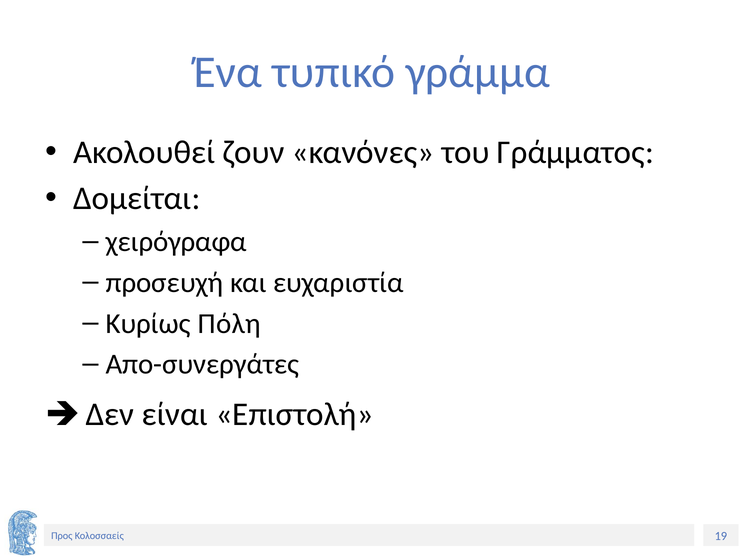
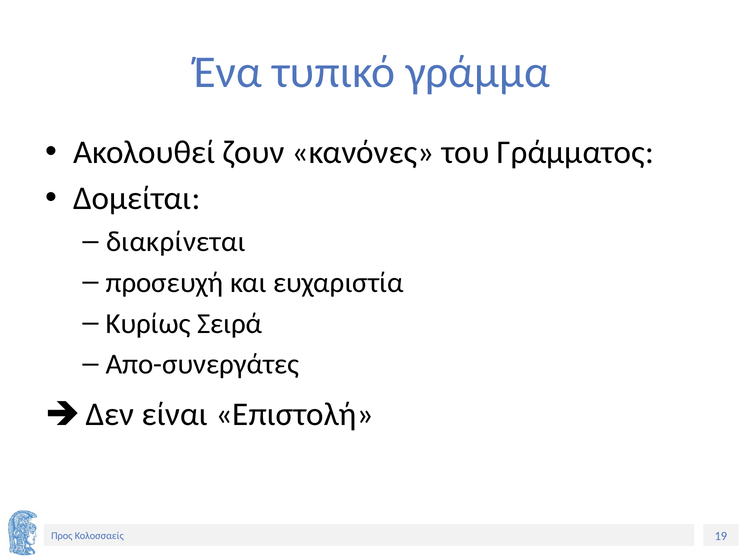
χειρόγραφα: χειρόγραφα -> διακρίνεται
Πόλη: Πόλη -> Σειρά
